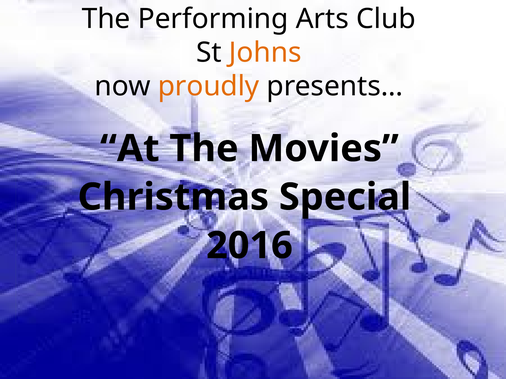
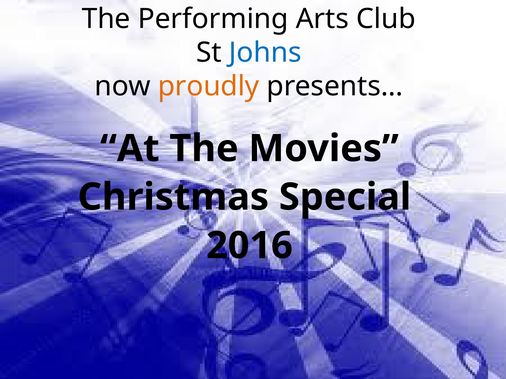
Johns colour: orange -> blue
